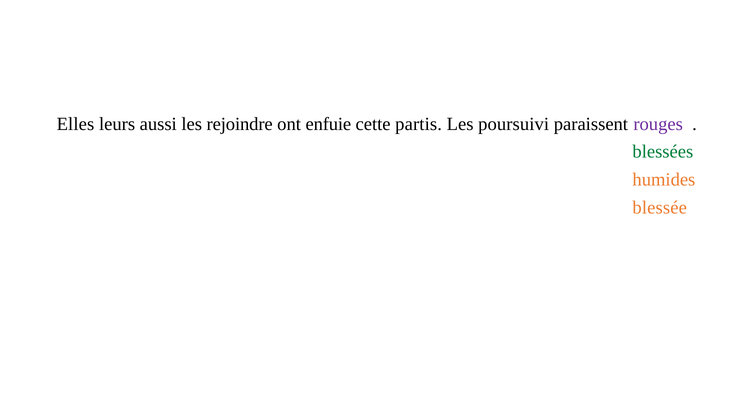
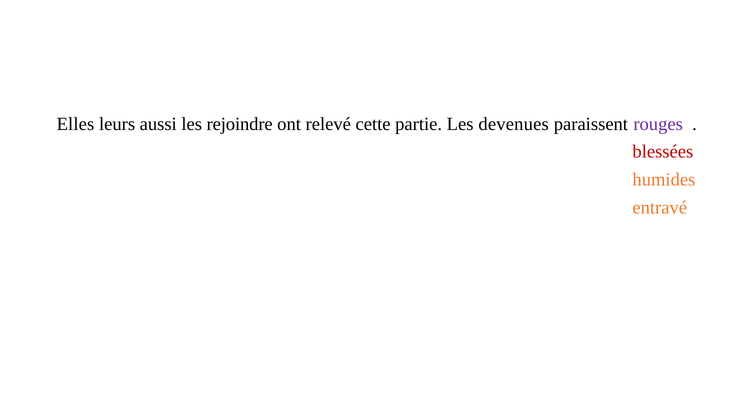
enfuie: enfuie -> relevé
partis: partis -> partie
poursuivi: poursuivi -> devenues
blessées colour: green -> red
blessée: blessée -> entravé
